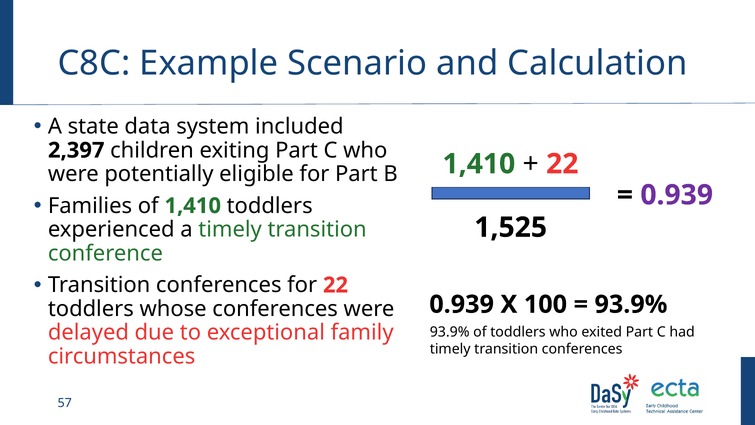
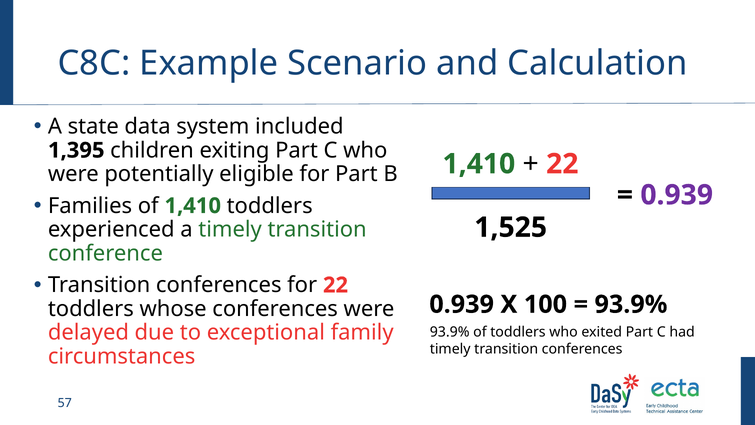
2,397: 2,397 -> 1,395
